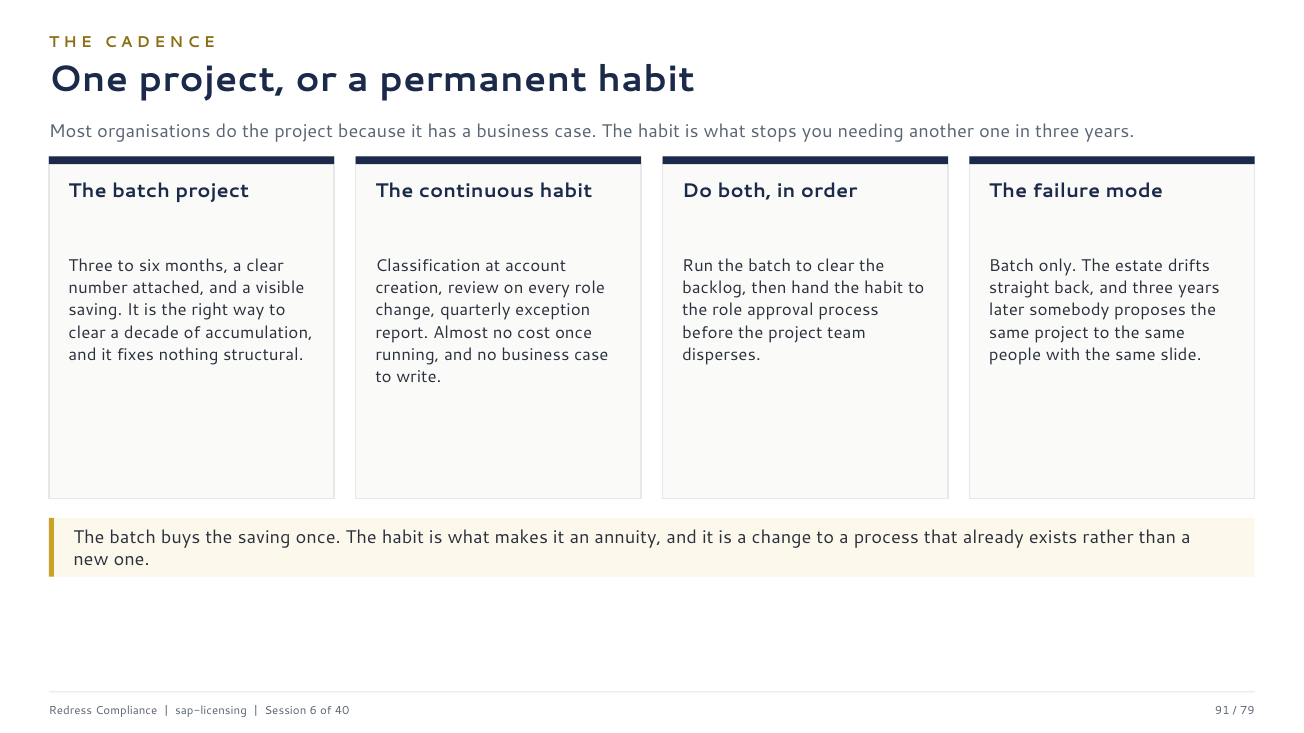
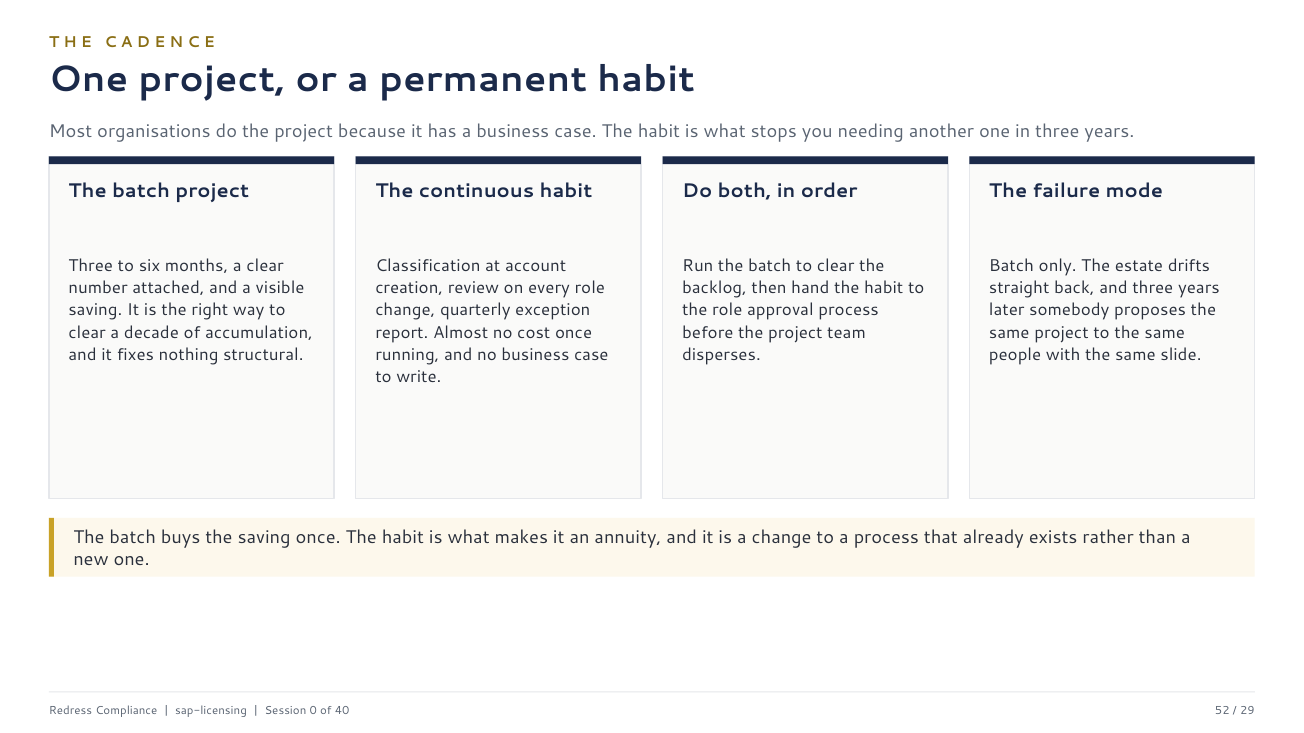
6: 6 -> 0
91: 91 -> 52
79: 79 -> 29
